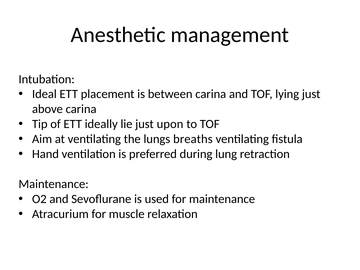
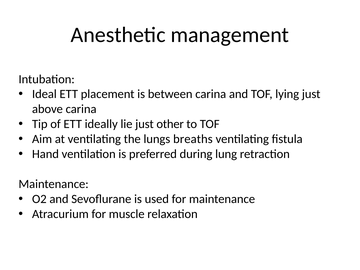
upon: upon -> other
